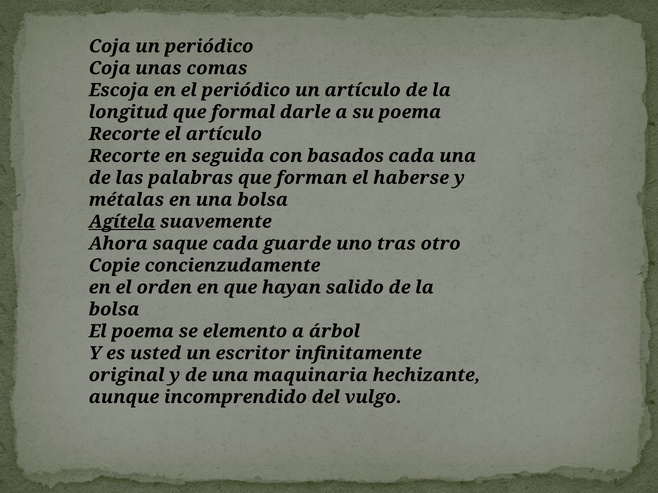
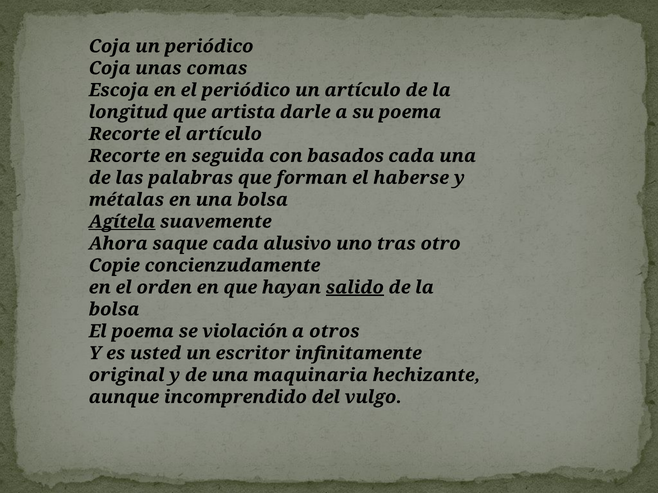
formal: formal -> artista
guarde: guarde -> alusivo
salido underline: none -> present
elemento: elemento -> violación
árbol: árbol -> otros
